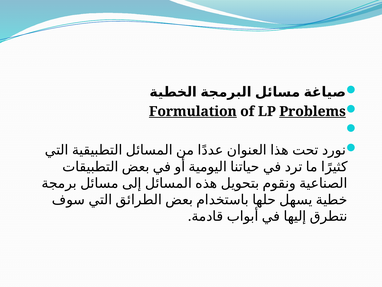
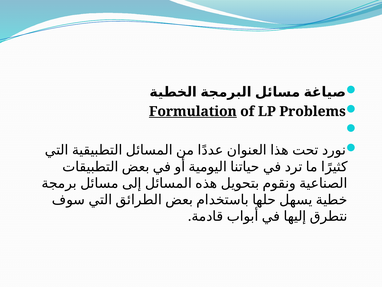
Problems underline: present -> none
